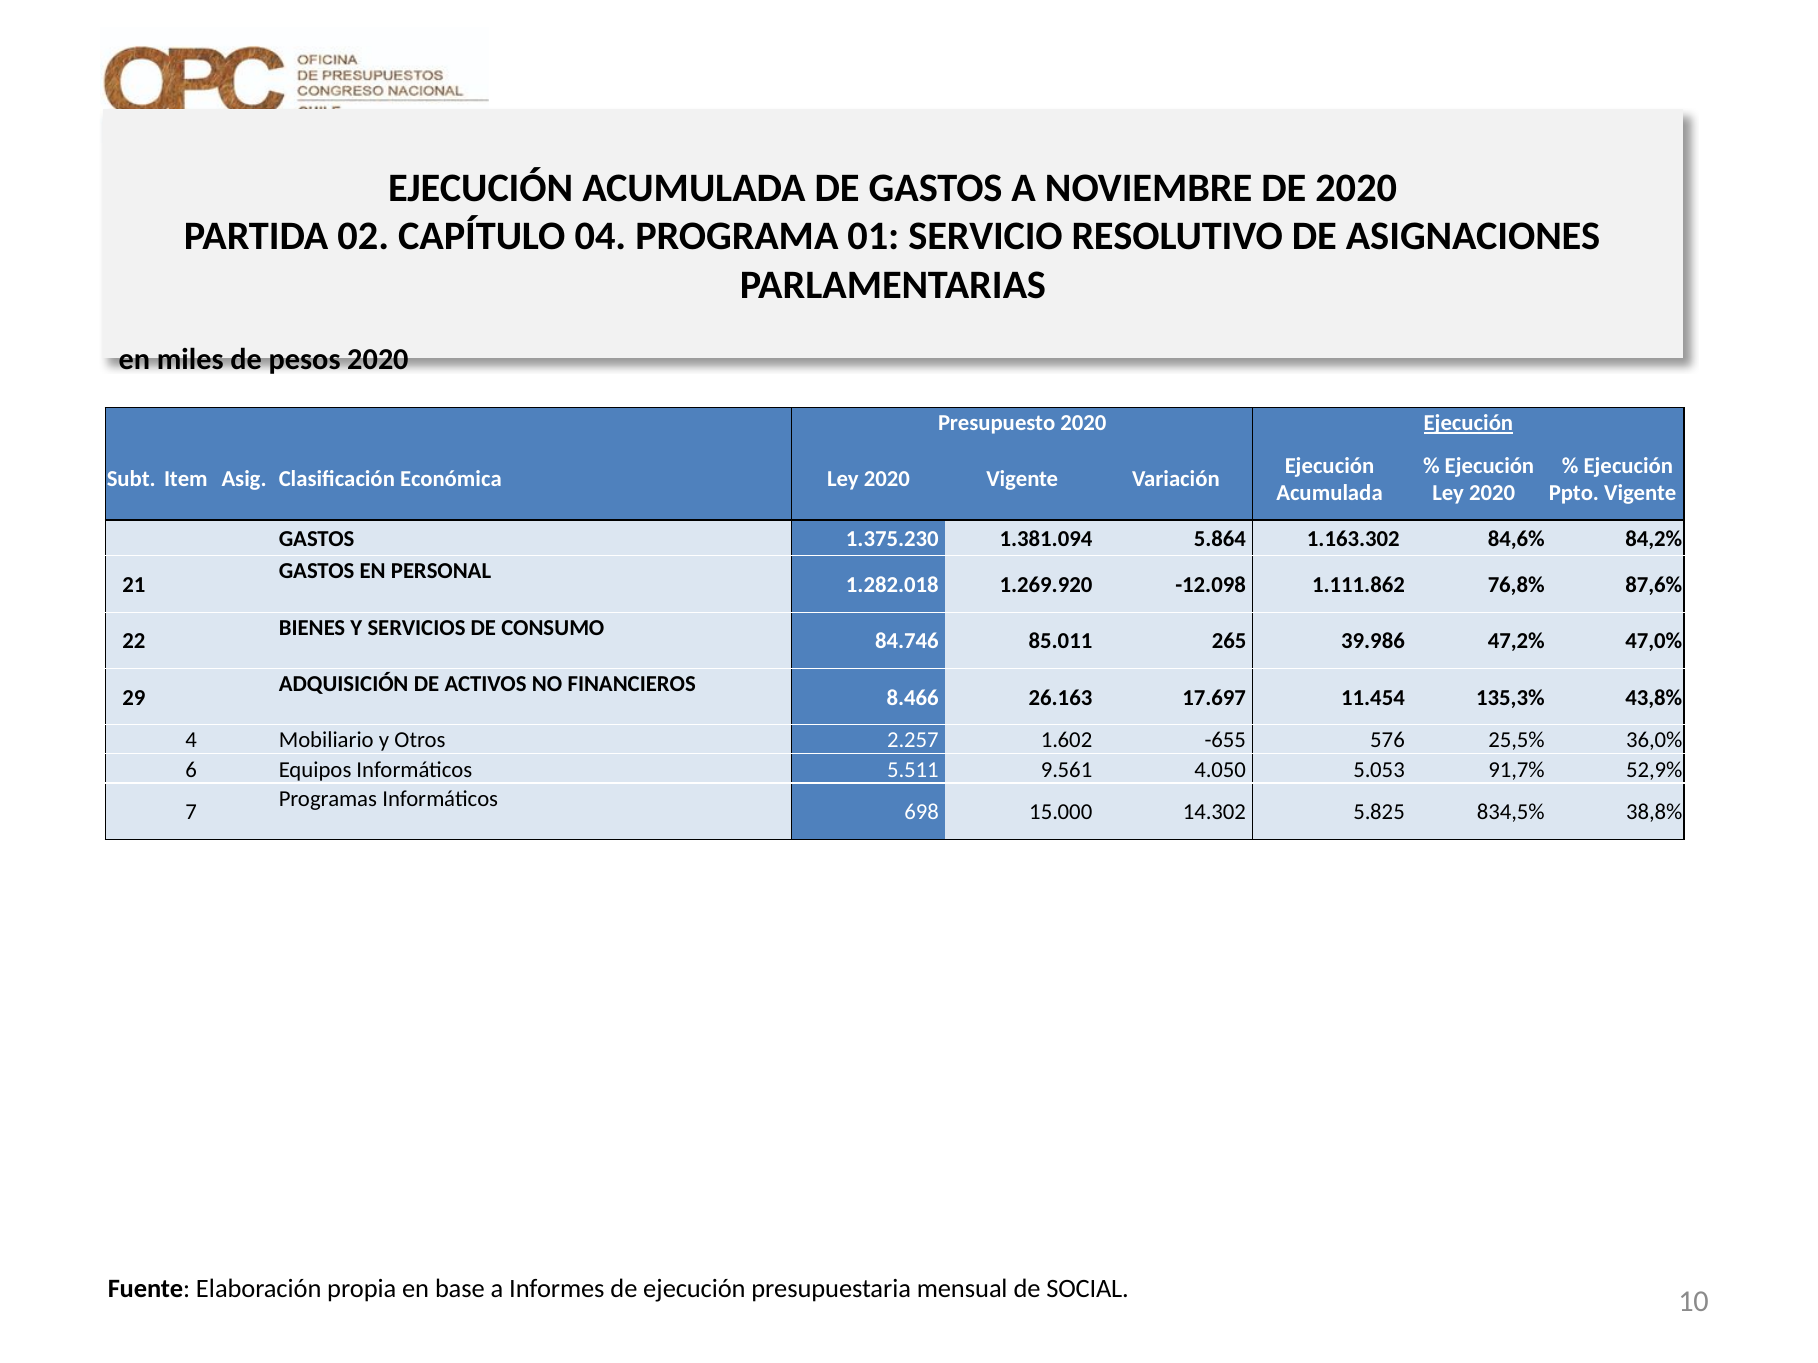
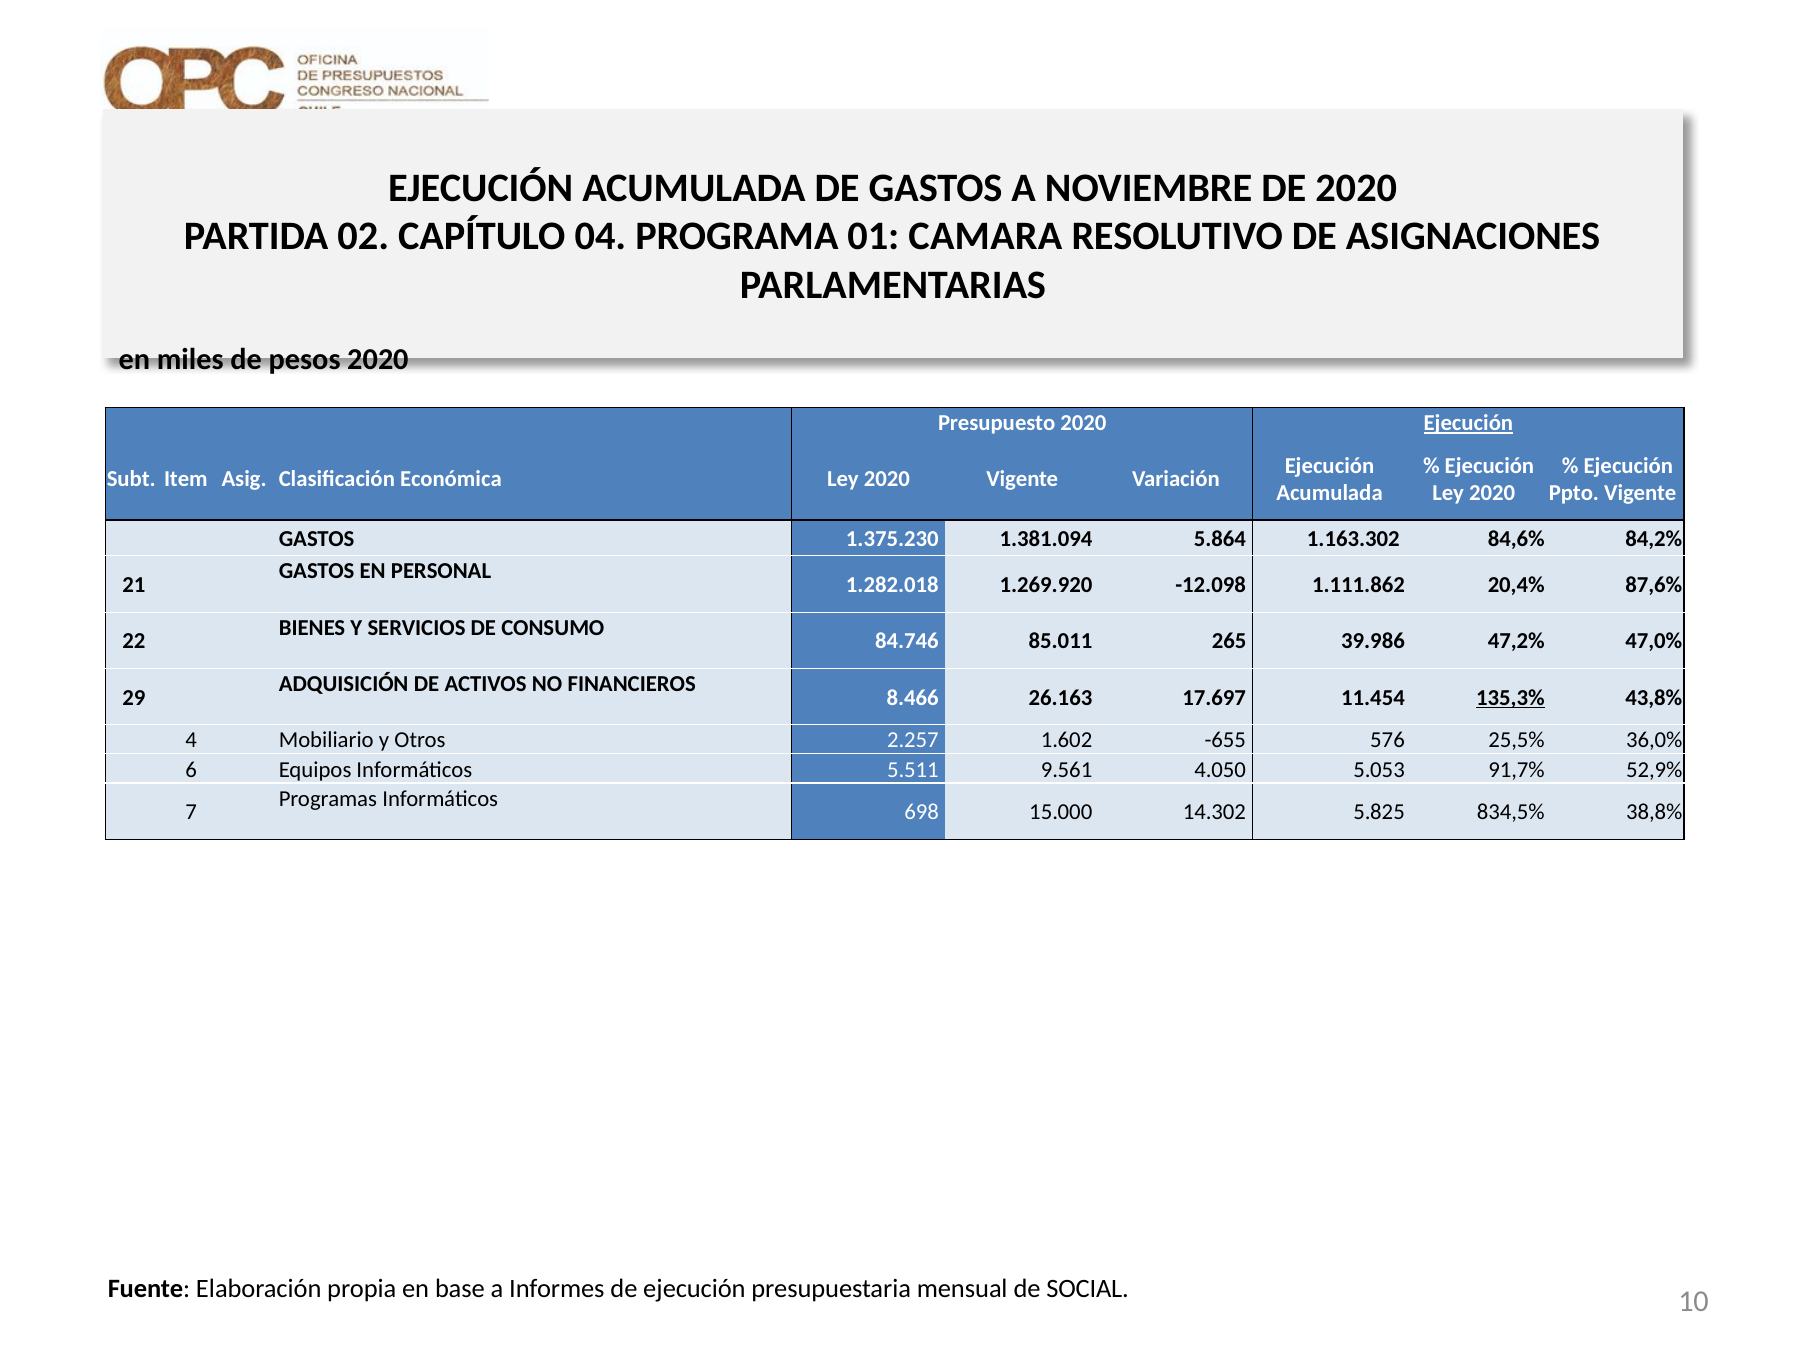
SERVICIO: SERVICIO -> CAMARA
76,8%: 76,8% -> 20,4%
135,3% underline: none -> present
